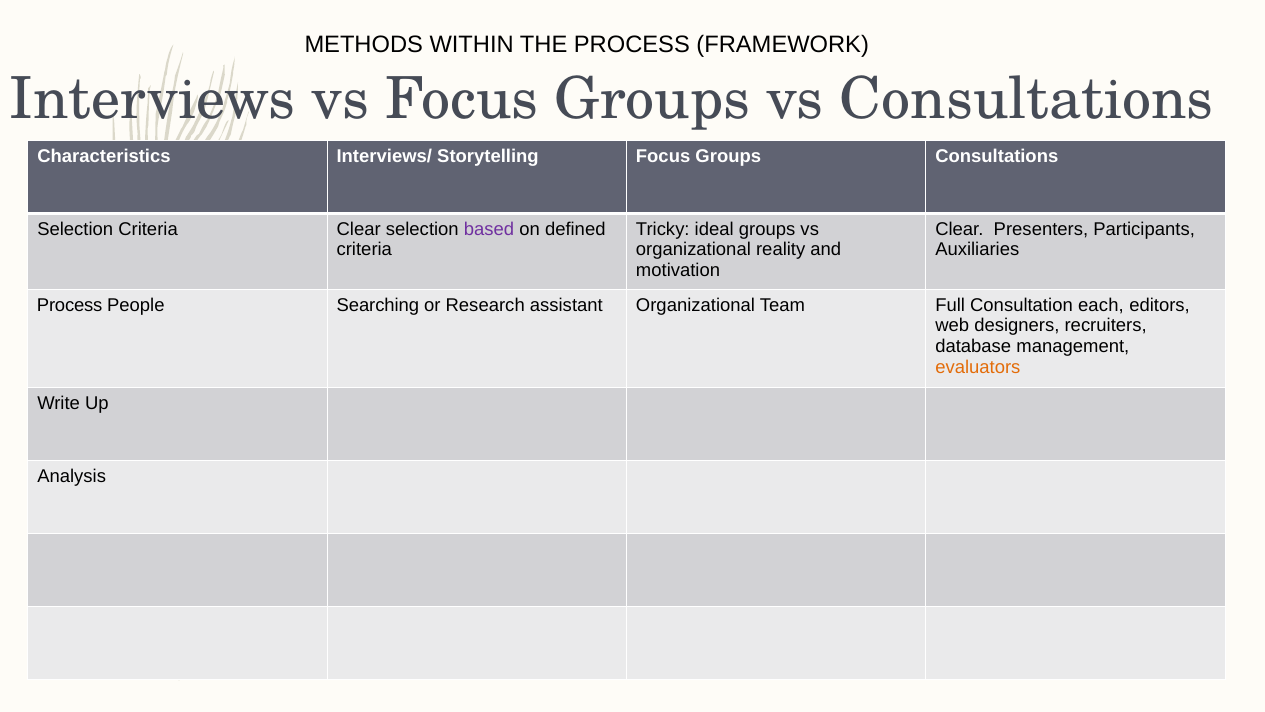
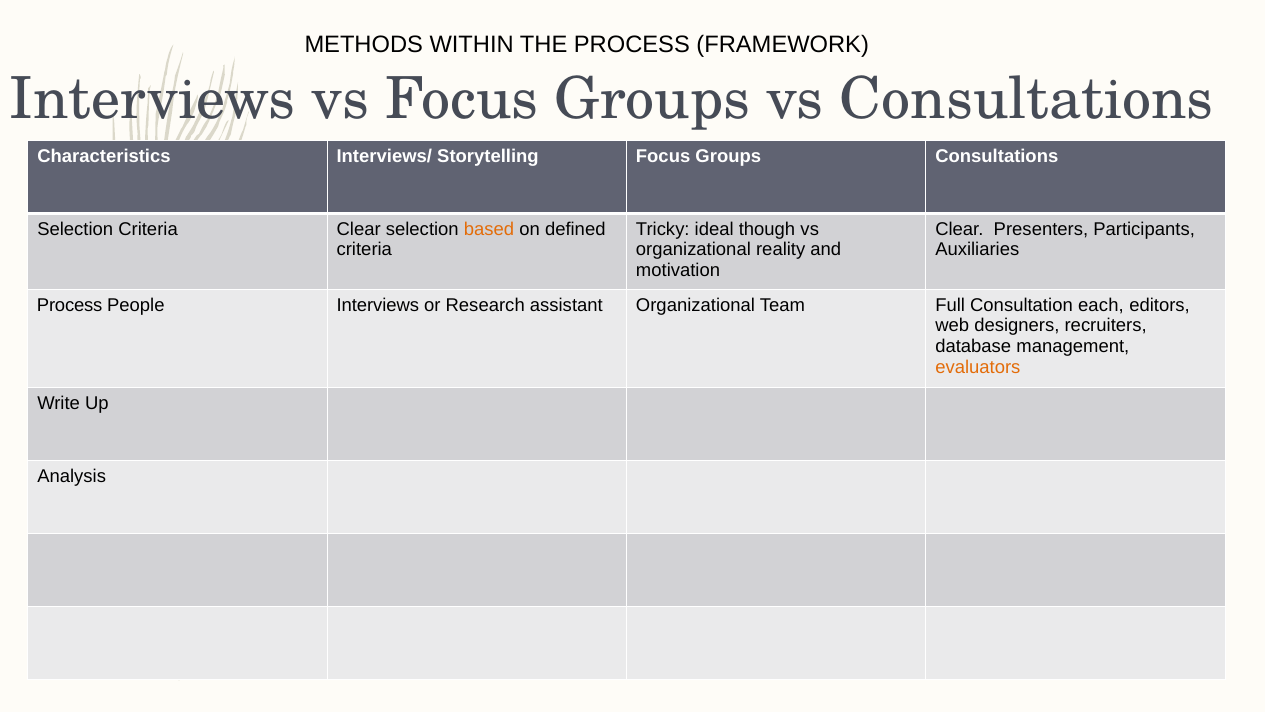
based colour: purple -> orange
ideal groups: groups -> though
People Searching: Searching -> Interviews
